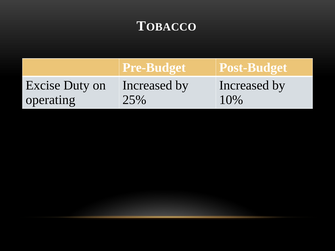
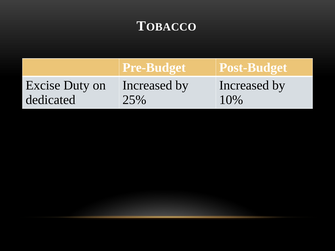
operating: operating -> dedicated
